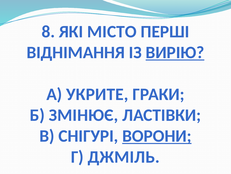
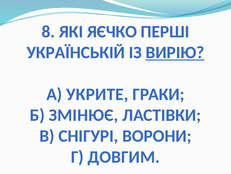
МІСТО: МІСТО -> ЯЄЧКО
ВІДНІМАННЯ: ВІДНІМАННЯ -> УКРАЇНСЬКІЙ
ВОРОНИ underline: present -> none
ДЖМІЛЬ: ДЖМІЛЬ -> ДОВГИМ
